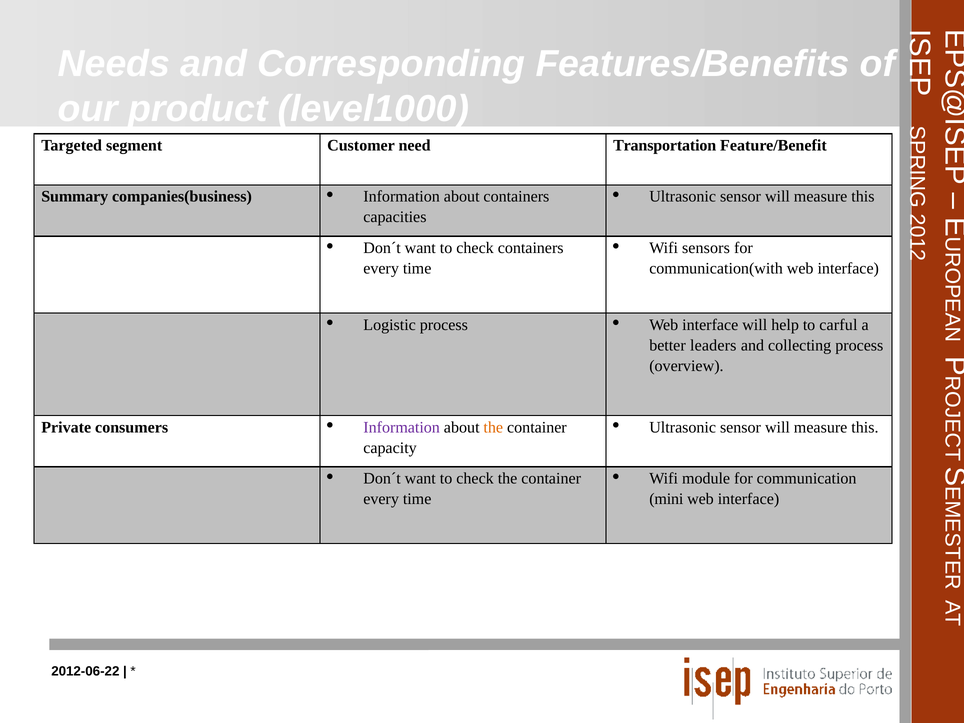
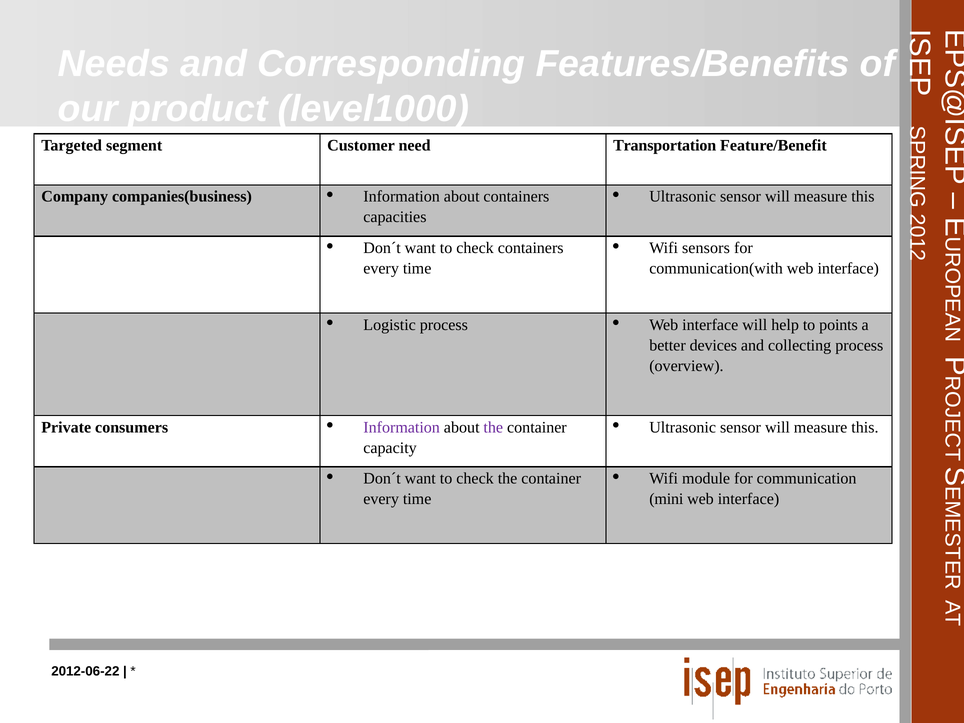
Summary: Summary -> Company
carful: carful -> points
leaders: leaders -> devices
the at (493, 427) colour: orange -> purple
